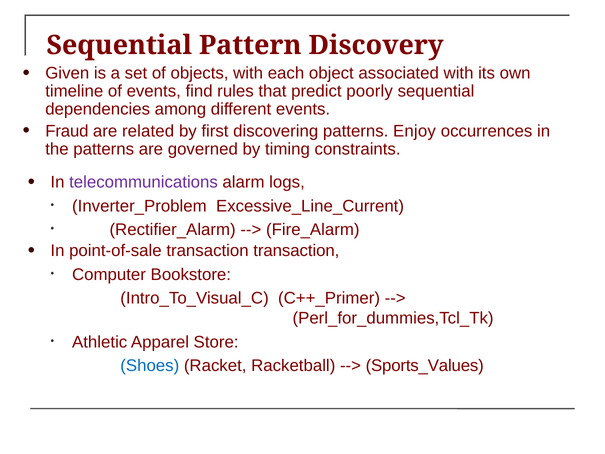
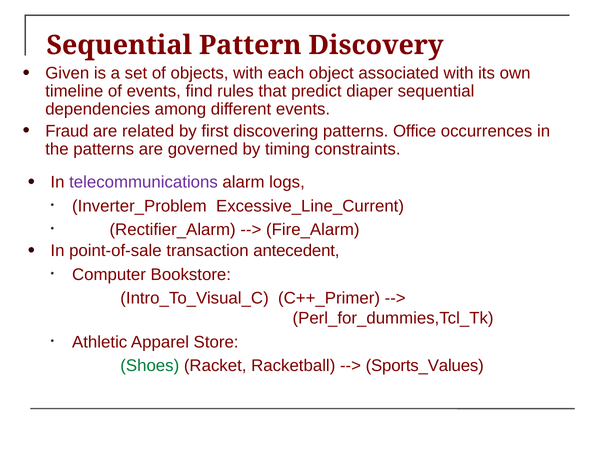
poorly: poorly -> diaper
Enjoy: Enjoy -> Office
transaction transaction: transaction -> antecedent
Shoes colour: blue -> green
